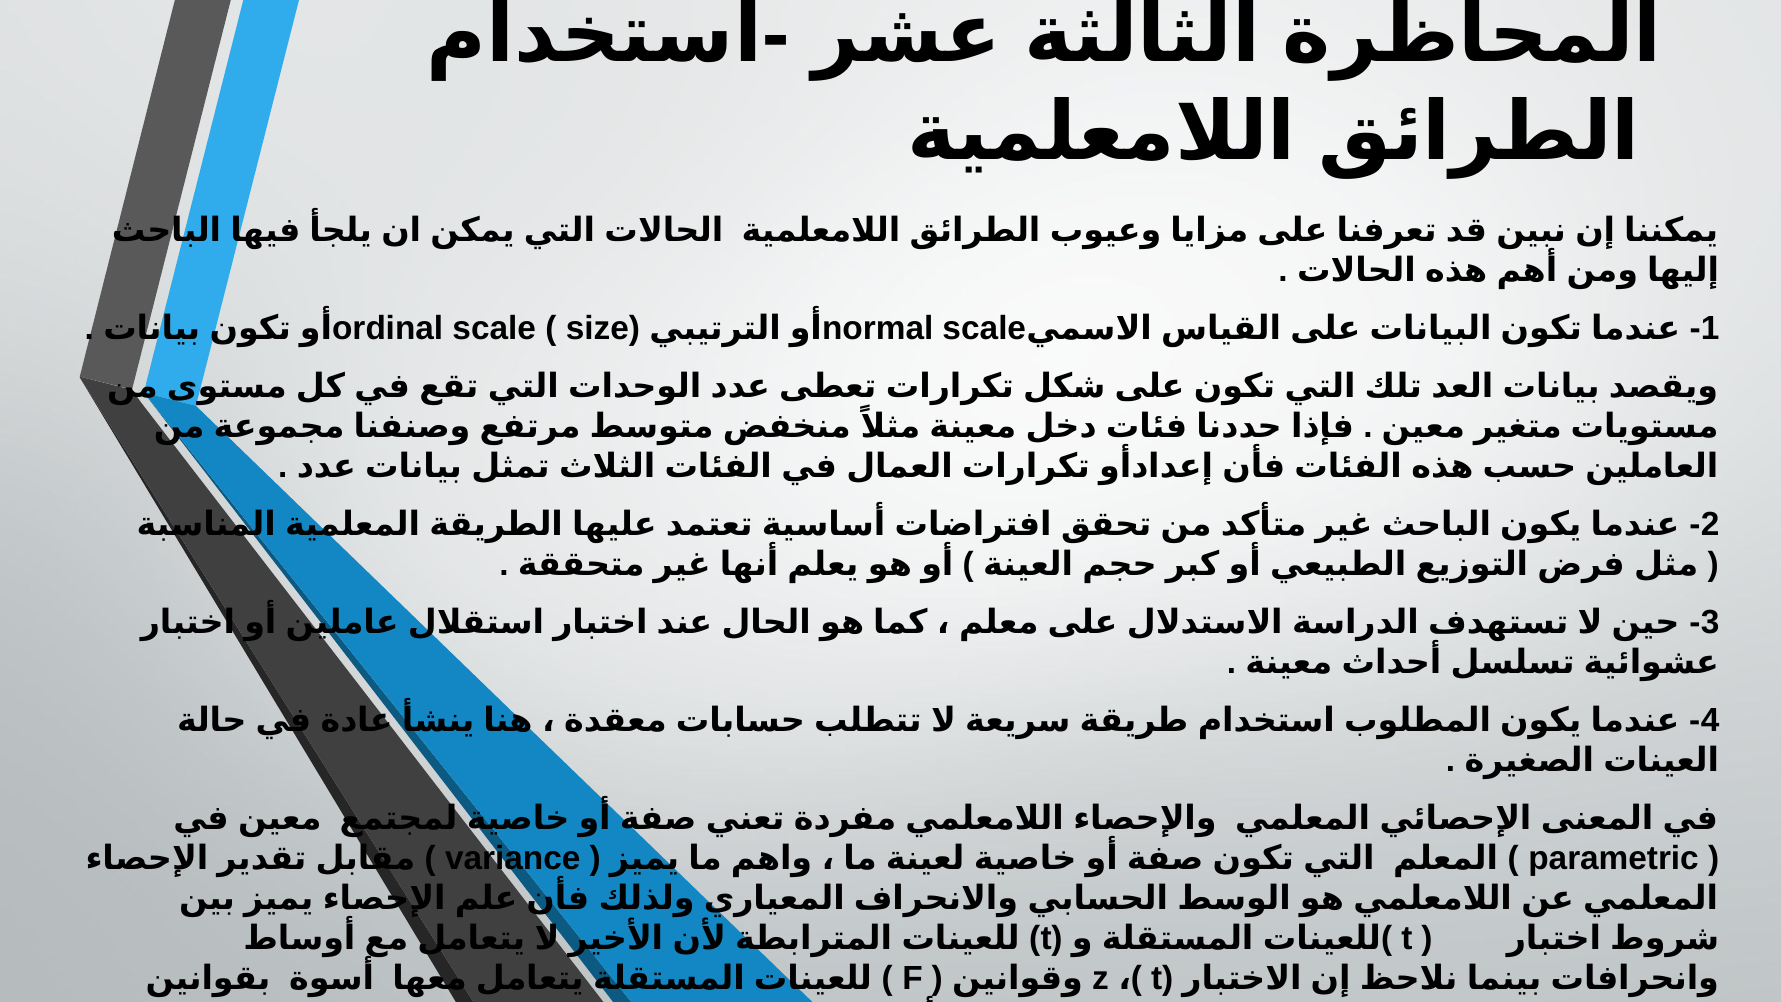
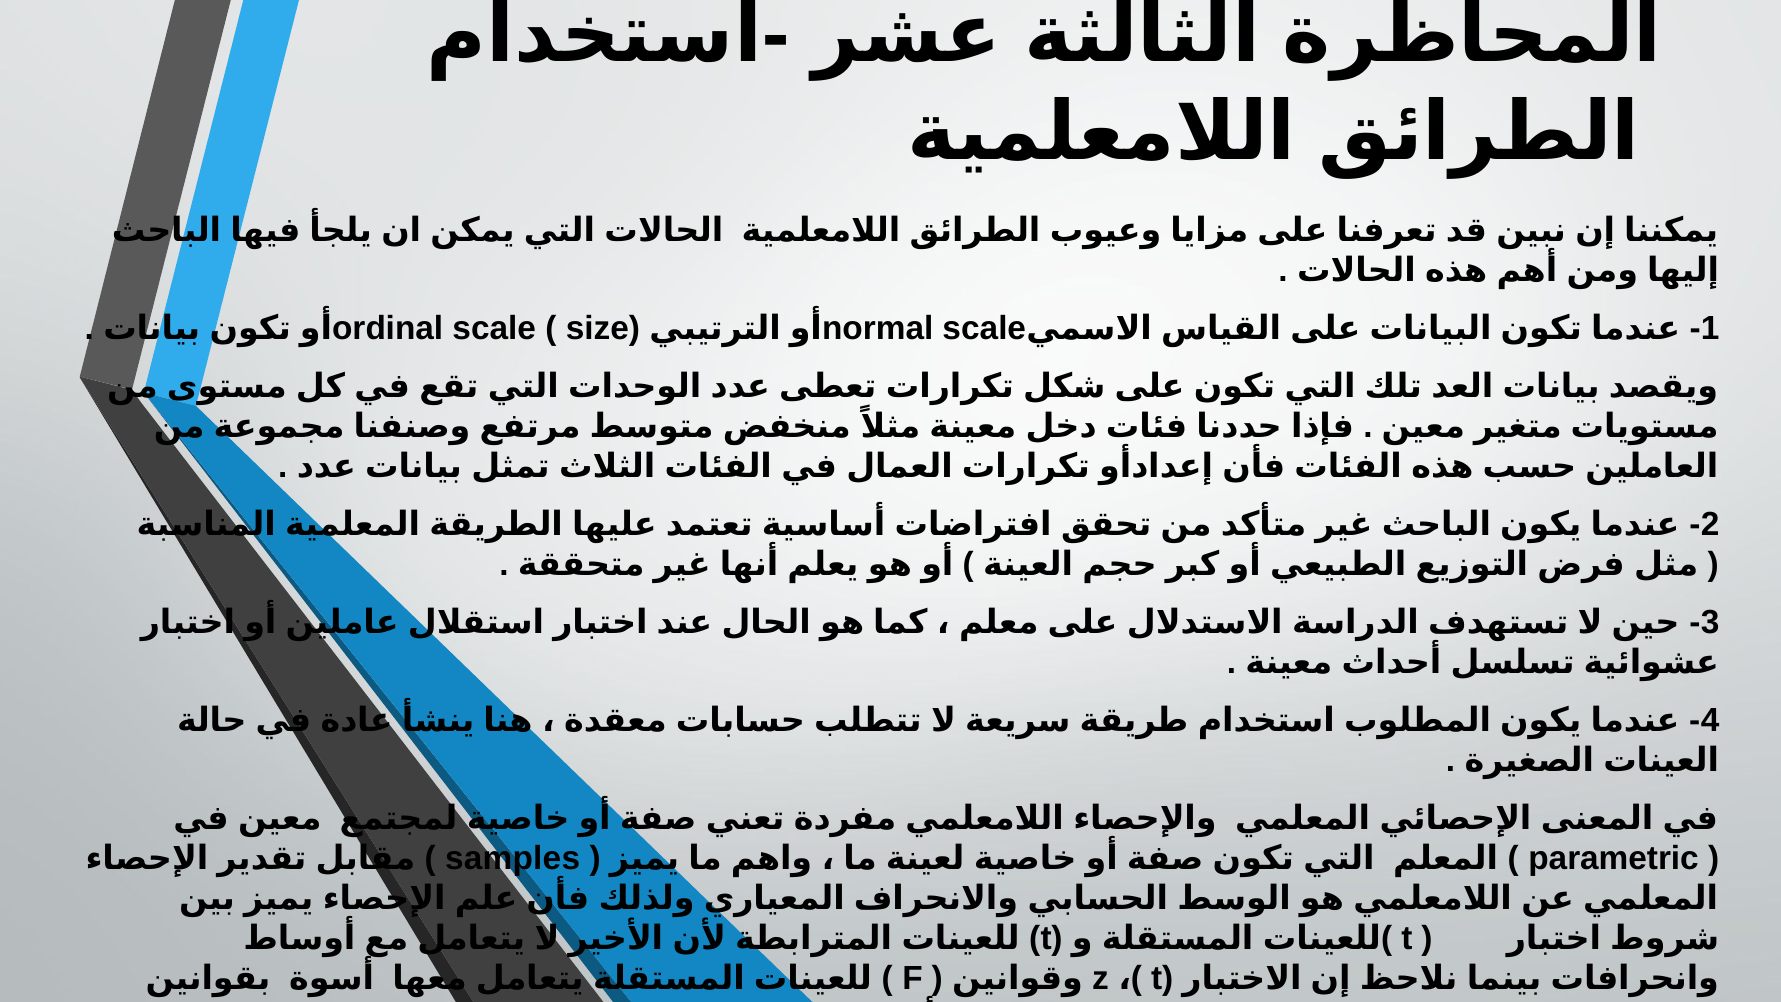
variance: variance -> samples
